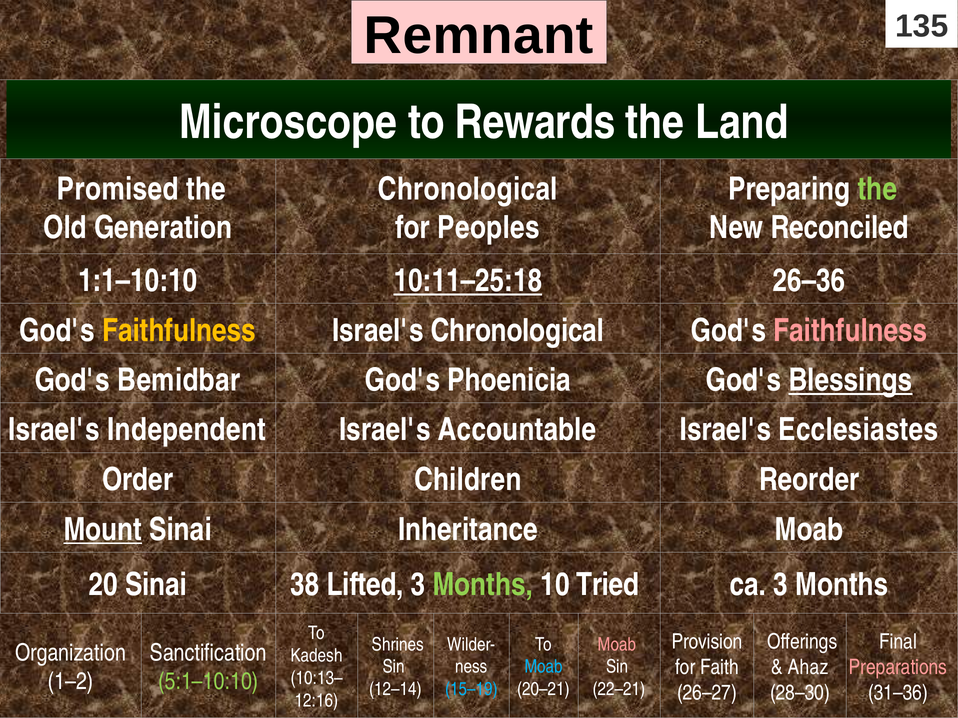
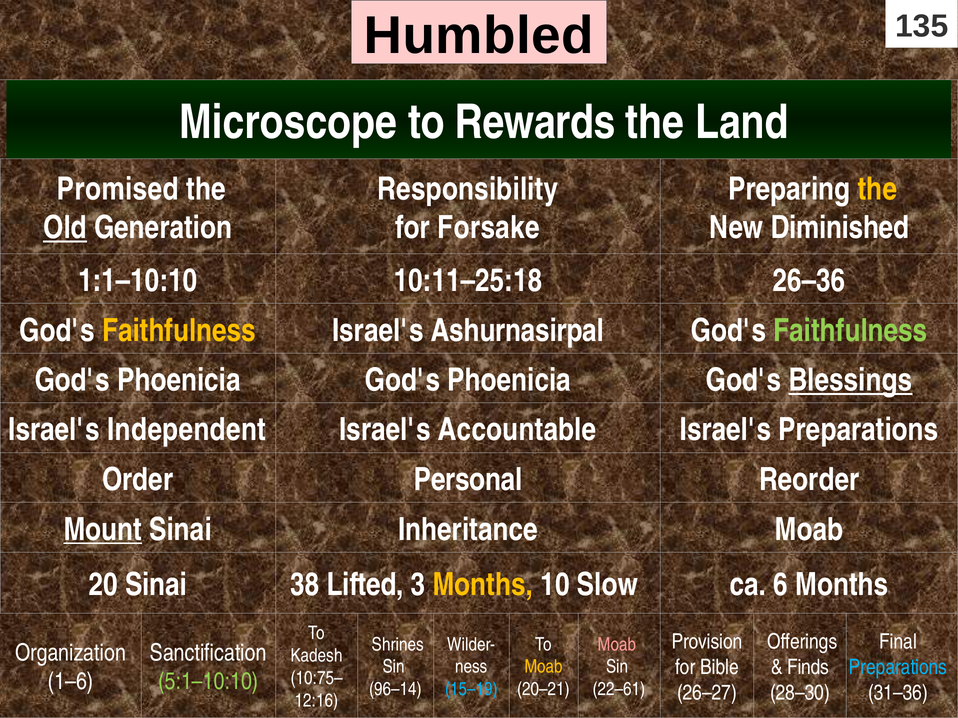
Remnant: Remnant -> Humbled
Chronological at (468, 189): Chronological -> Responsibility
the at (877, 189) colour: light green -> yellow
Old underline: none -> present
Peoples: Peoples -> Forsake
Reconciled: Reconciled -> Diminished
10:11–25:18 underline: present -> none
Israel's Chronological: Chronological -> Ashurnasirpal
Faithfulness at (850, 331) colour: pink -> light green
Bemidbar at (179, 381): Bemidbar -> Phoenicia
Israel's Ecclesiastes: Ecclesiastes -> Preparations
Children: Children -> Personal
Months at (483, 585) colour: light green -> yellow
Tried: Tried -> Slow
ca 3: 3 -> 6
Faith: Faith -> Bible
Ahaz: Ahaz -> Finds
Preparations at (898, 668) colour: pink -> light blue
Moab at (544, 667) colour: light blue -> yellow
10:13–: 10:13– -> 10:75–
1–2: 1–2 -> 1–6
12–14: 12–14 -> 96–14
22–21: 22–21 -> 22–61
